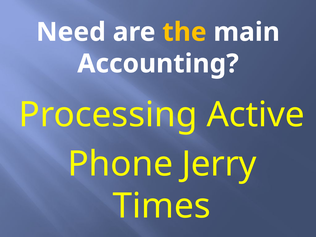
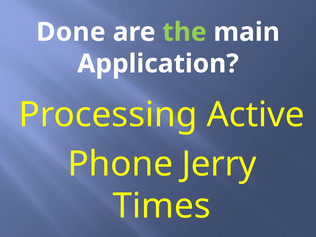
Need: Need -> Done
the colour: yellow -> light green
Accounting: Accounting -> Application
